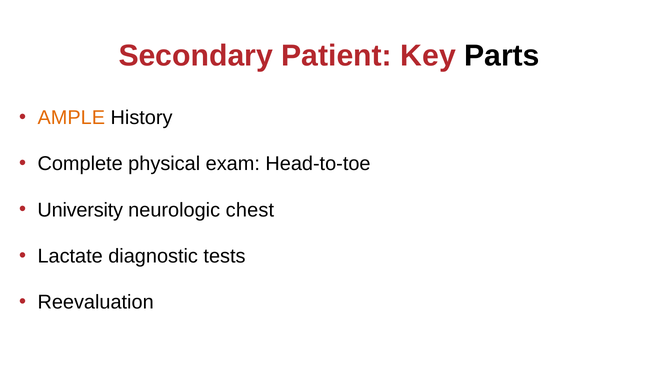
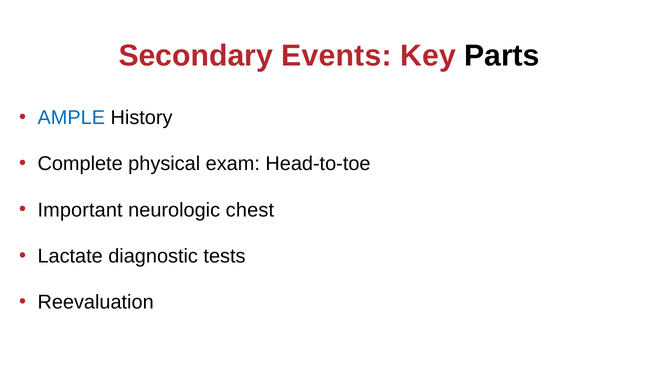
Patient: Patient -> Events
AMPLE colour: orange -> blue
University: University -> Important
